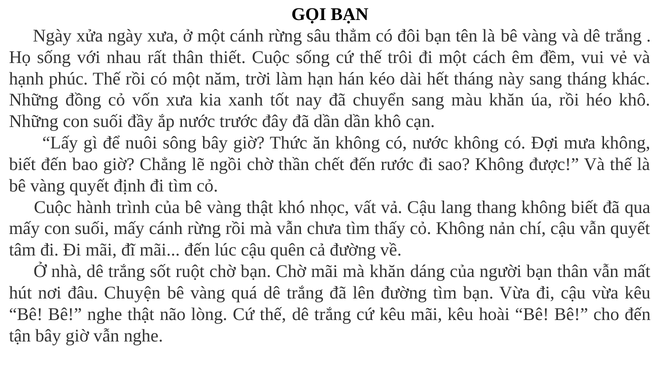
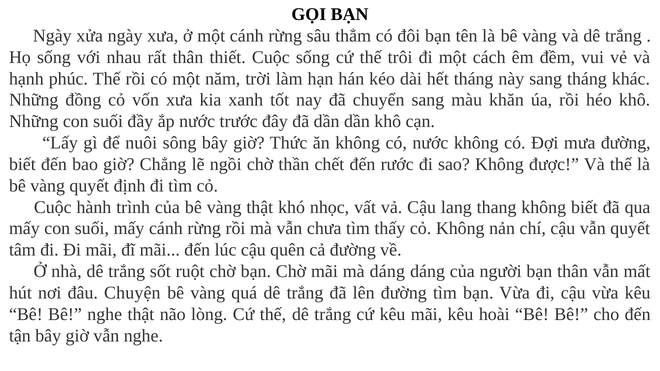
mưa không: không -> đường
mà khăn: khăn -> dáng
